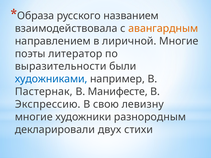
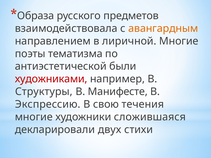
названием: названием -> предметов
литератор: литератор -> тематизма
выразительности: выразительности -> антиэстетической
художниками colour: blue -> red
Пастернак: Пастернак -> Структуры
левизну: левизну -> течения
разнородным: разнородным -> сложившаяся
